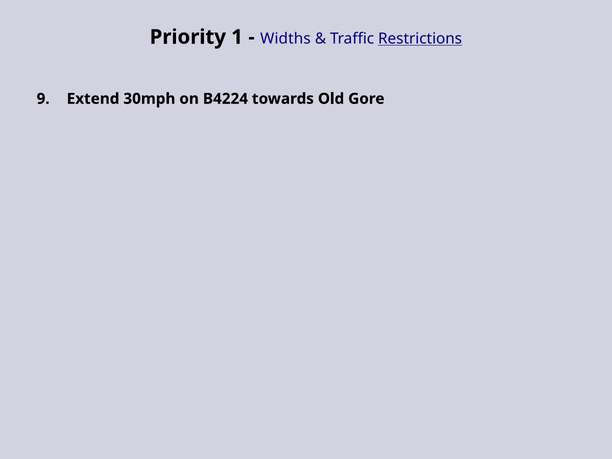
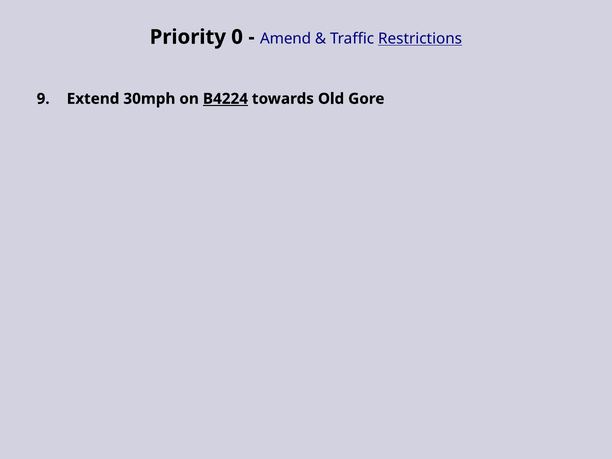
1: 1 -> 0
Widths: Widths -> Amend
B4224 underline: none -> present
